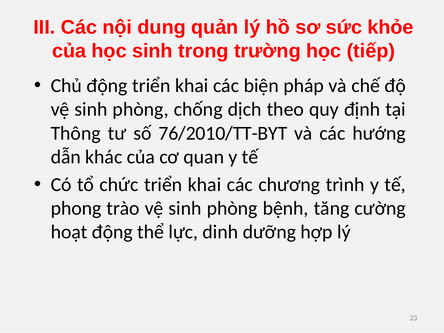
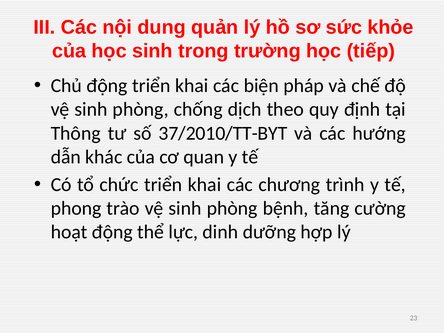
76/2010/TT-BYT: 76/2010/TT-BYT -> 37/2010/TT-BYT
